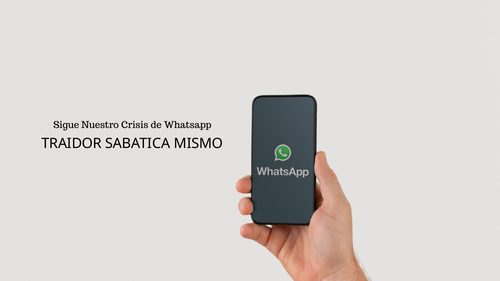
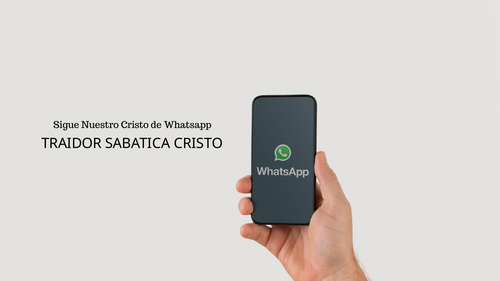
Nuestro Crisis: Crisis -> Cristo
SABATICA MISMO: MISMO -> CRISTO
